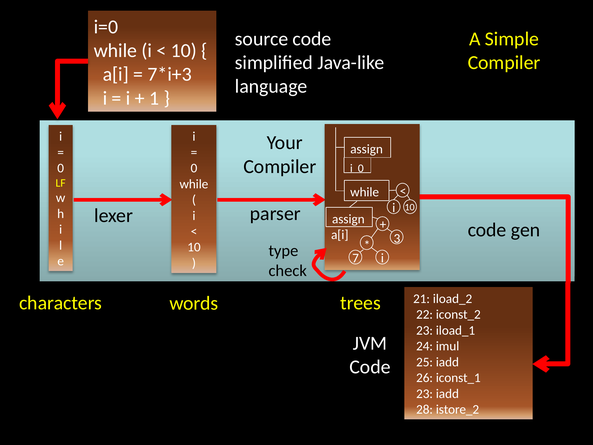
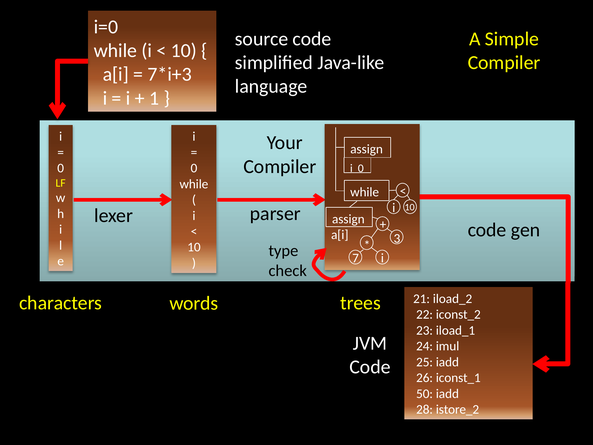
23 at (425, 394): 23 -> 50
